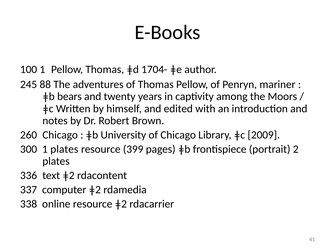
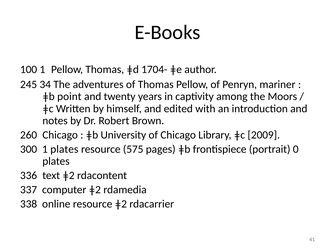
88: 88 -> 34
bears: bears -> point
399: 399 -> 575
2: 2 -> 0
